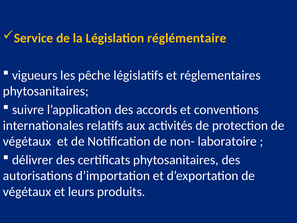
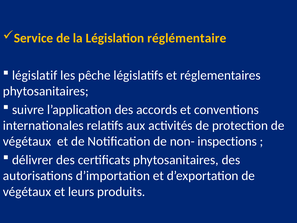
vigueurs: vigueurs -> législatif
laboratoire: laboratoire -> inspections
